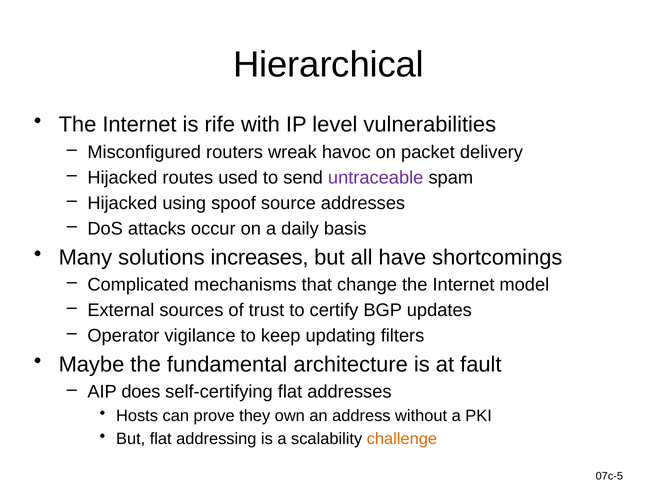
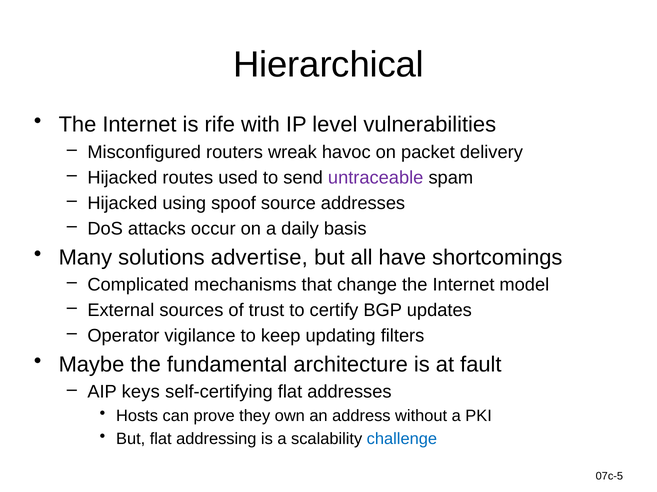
increases: increases -> advertise
does: does -> keys
challenge colour: orange -> blue
